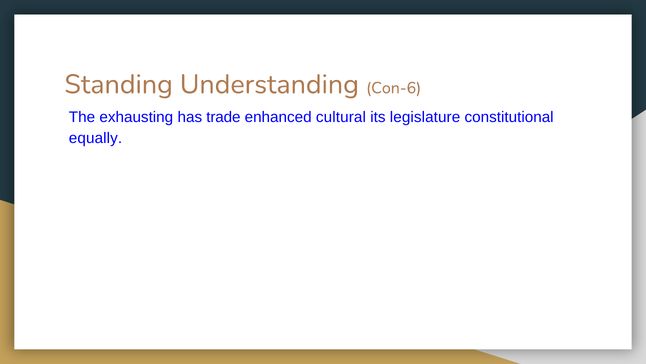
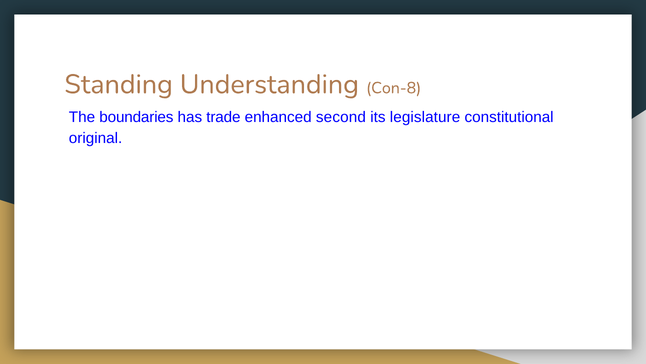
Con-6: Con-6 -> Con-8
exhausting: exhausting -> boundaries
cultural: cultural -> second
equally: equally -> original
